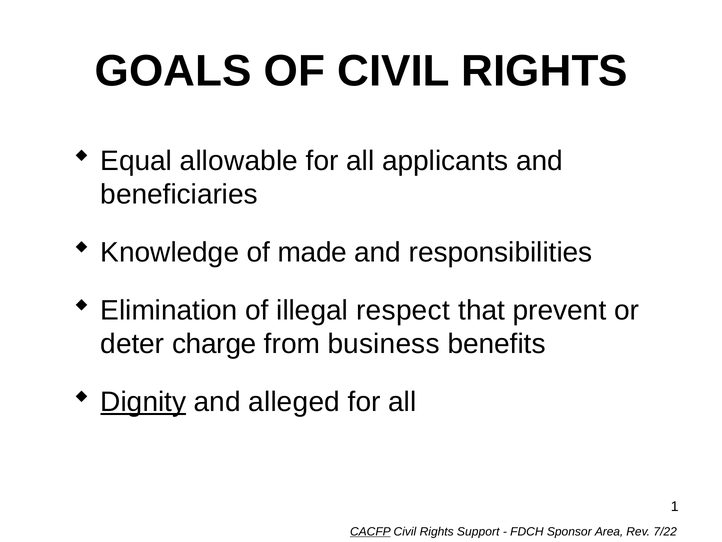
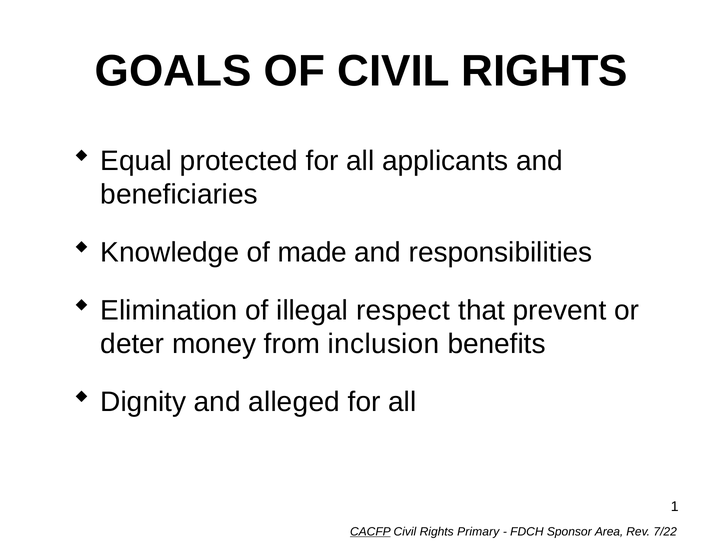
allowable: allowable -> protected
charge: charge -> money
business: business -> inclusion
Dignity underline: present -> none
Support: Support -> Primary
